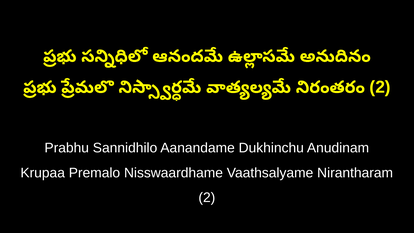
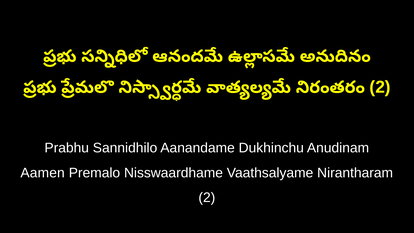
Krupaa: Krupaa -> Aamen
